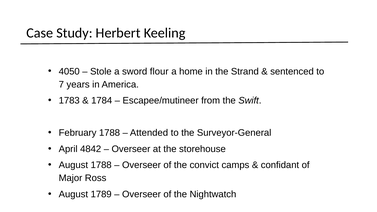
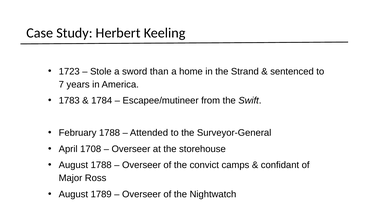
4050: 4050 -> 1723
flour: flour -> than
4842: 4842 -> 1708
